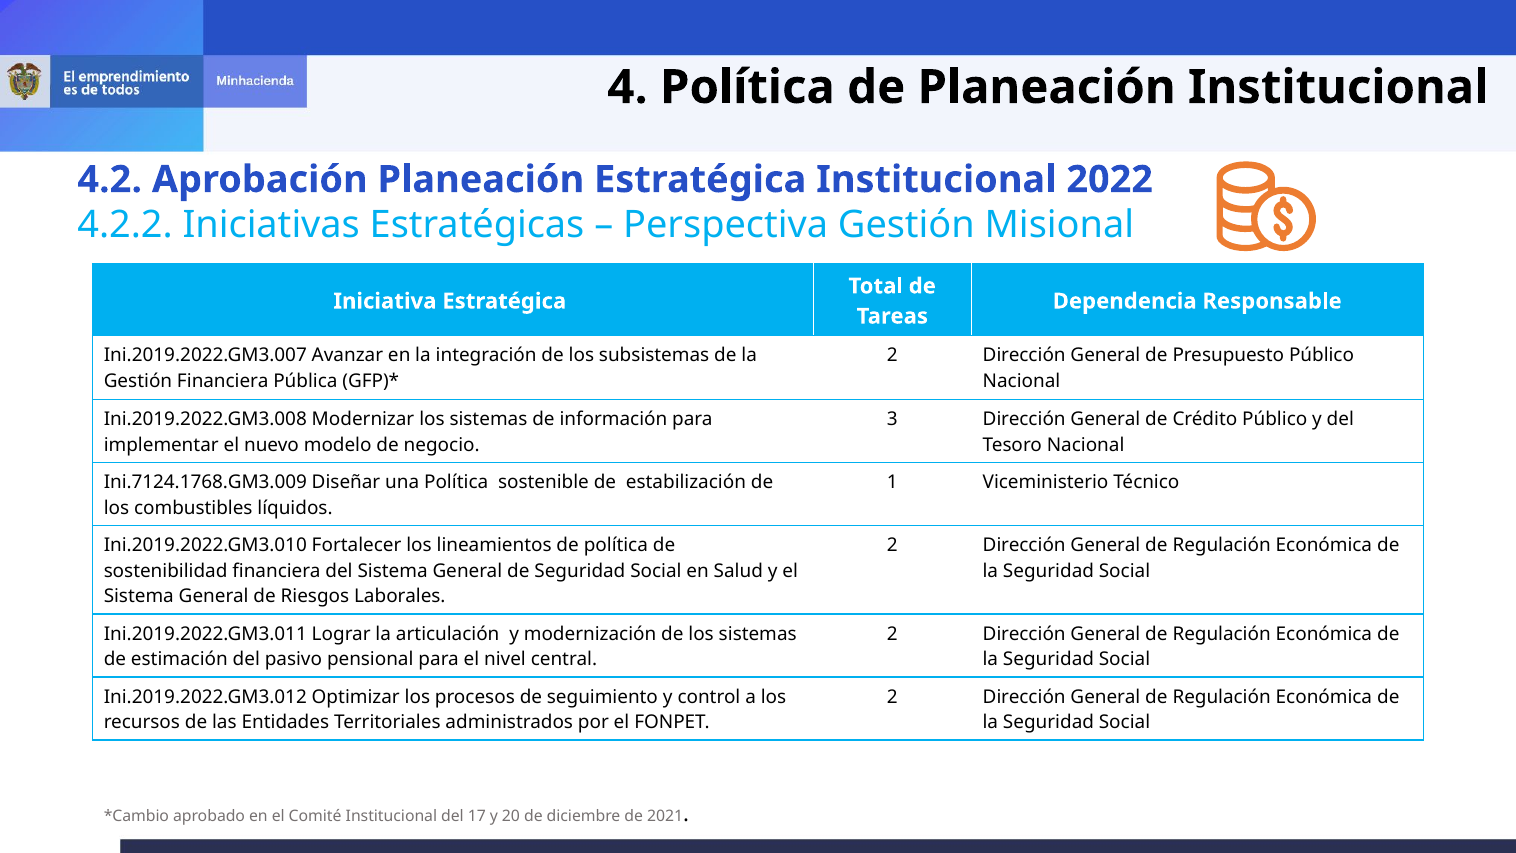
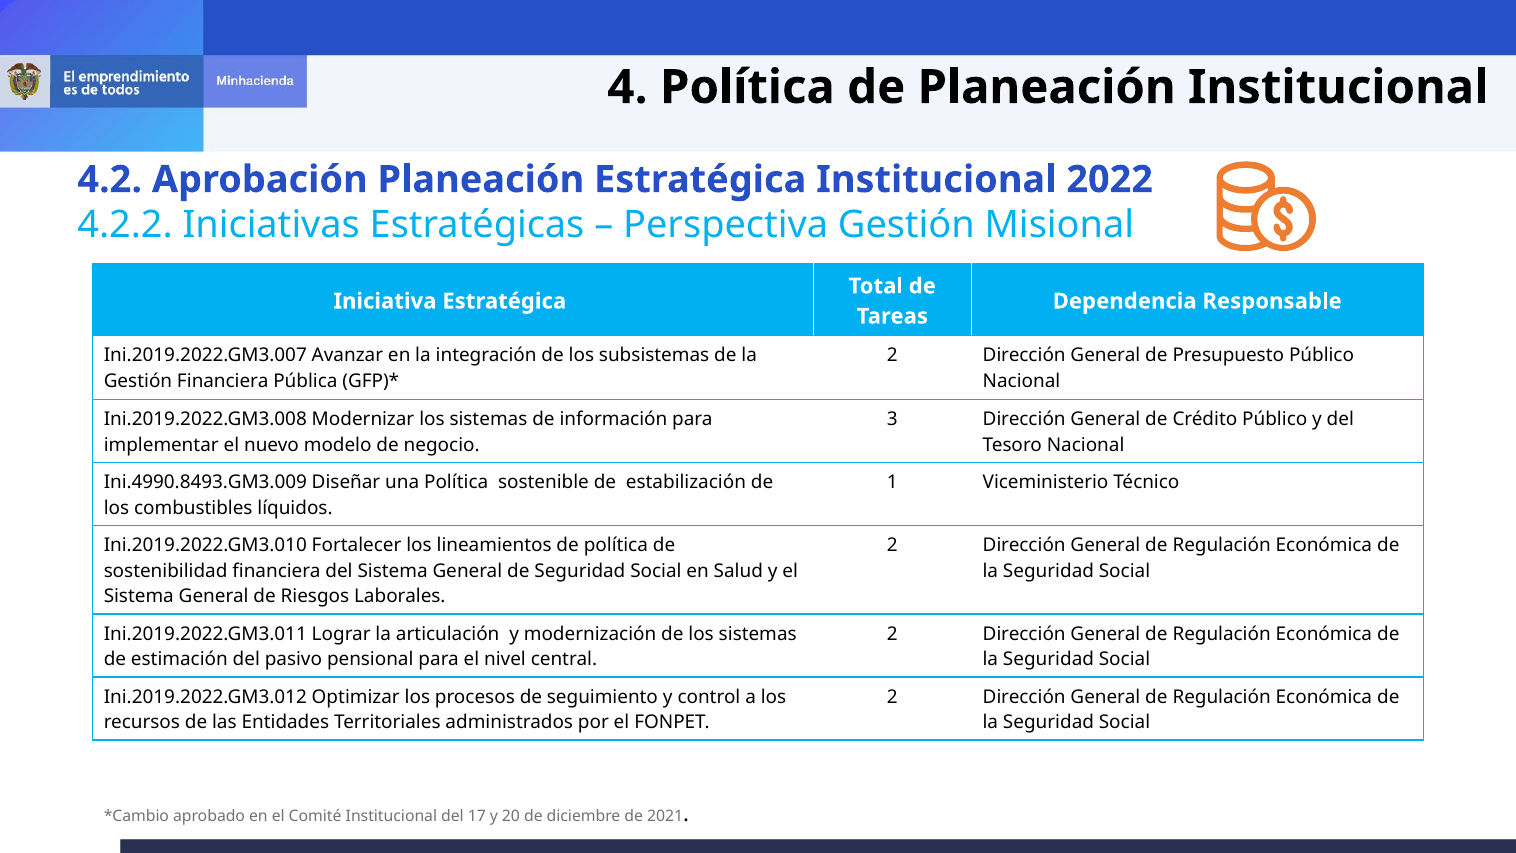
Ini.7124.1768.GM3.009: Ini.7124.1768.GM3.009 -> Ini.4990.8493.GM3.009
